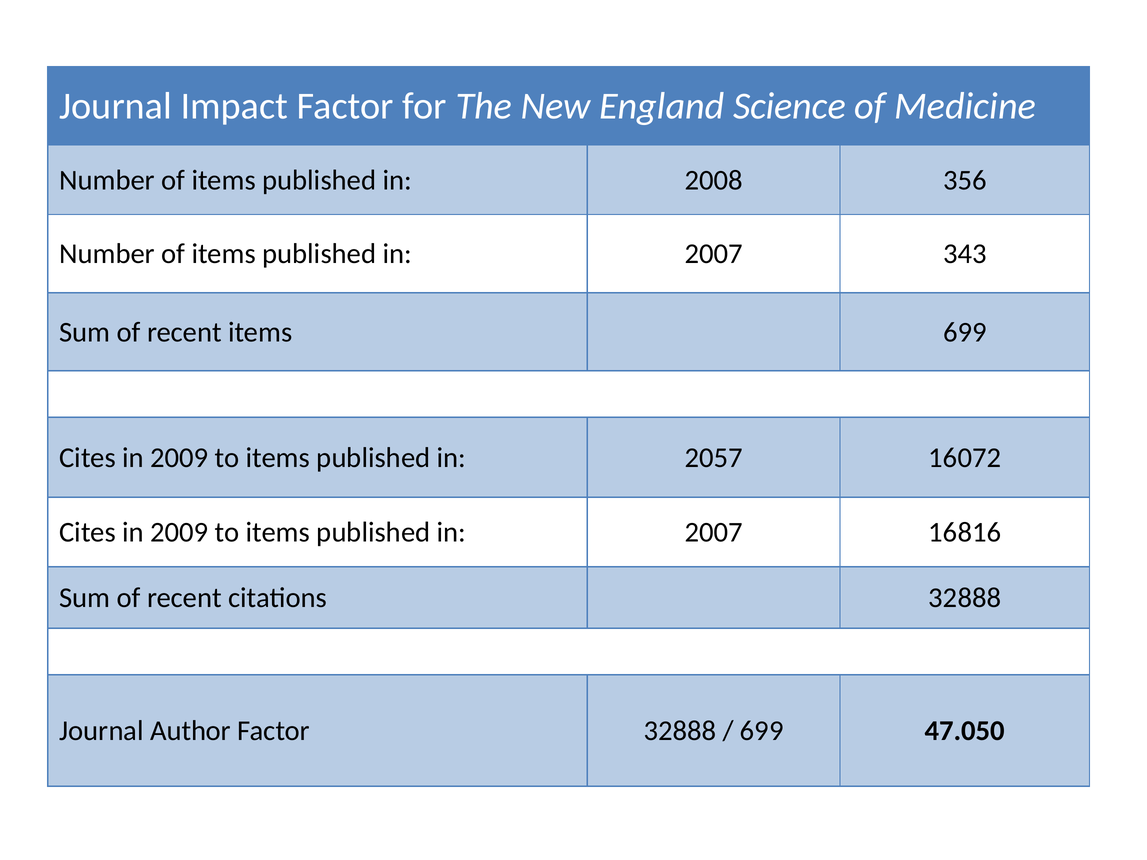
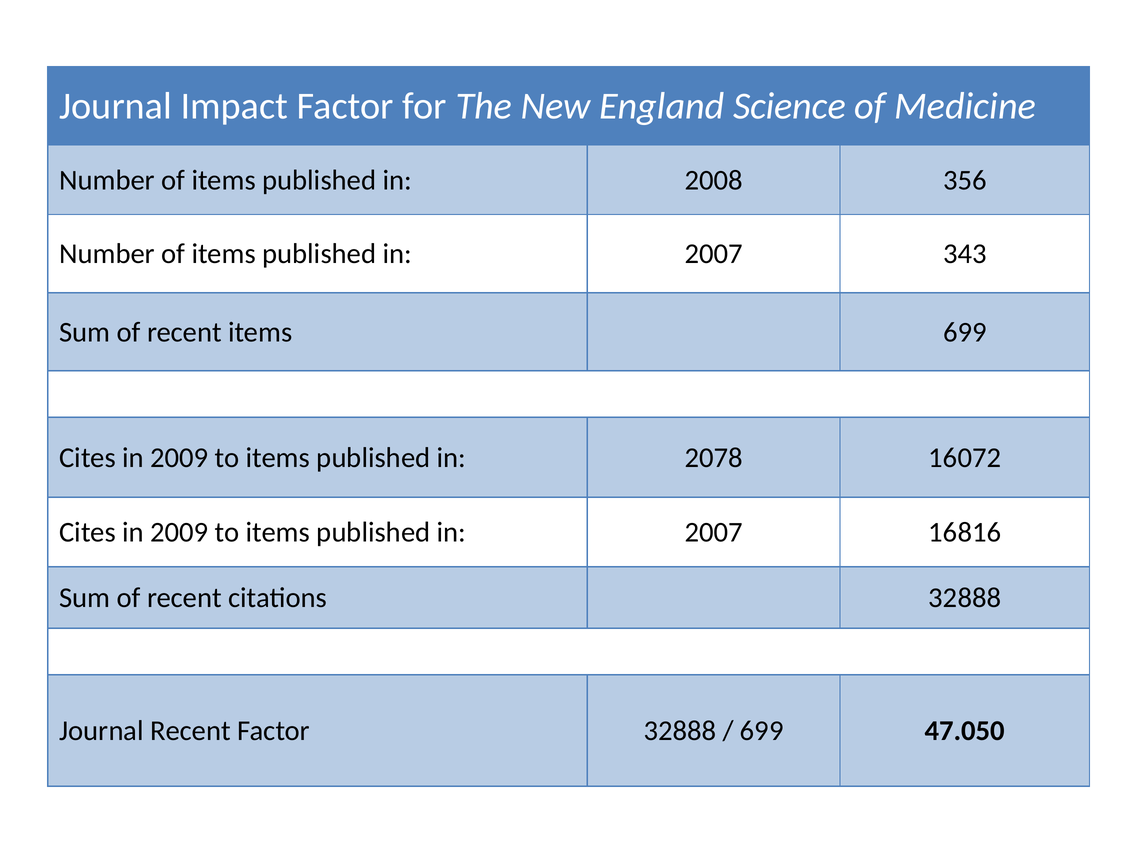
2057: 2057 -> 2078
Journal Author: Author -> Recent
